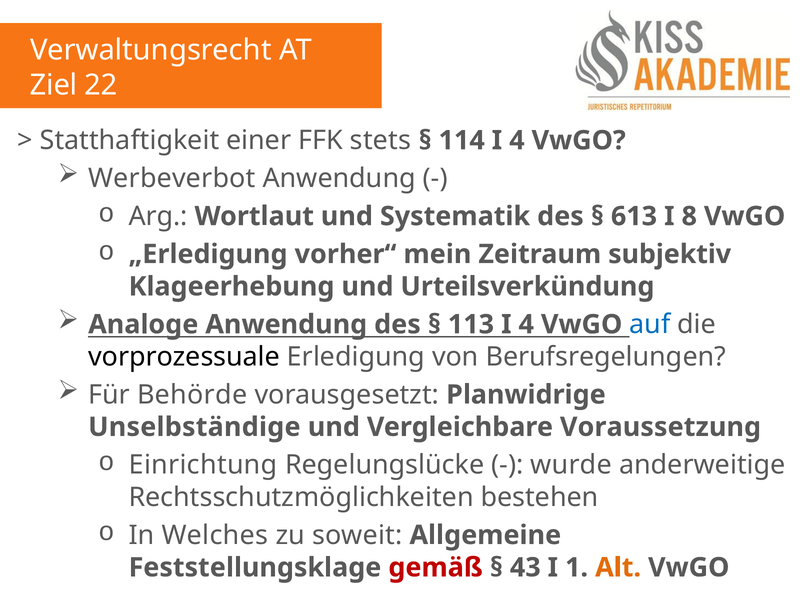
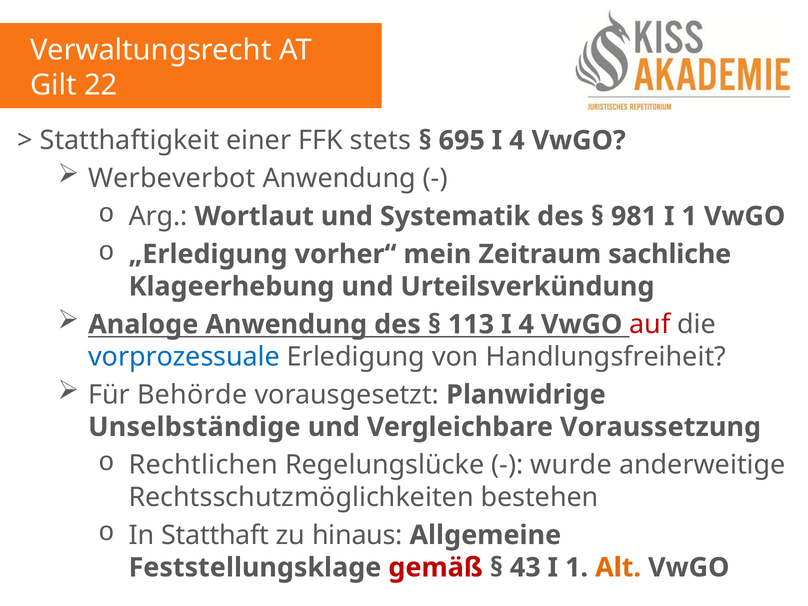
Ziel: Ziel -> Gilt
114: 114 -> 695
613: 613 -> 981
8 at (689, 216): 8 -> 1
subjektiv: subjektiv -> sachliche
auf colour: blue -> red
vorprozessuale colour: black -> blue
Berufsregelungen: Berufsregelungen -> Handlungsfreiheit
Einrichtung: Einrichtung -> Rechtlichen
Welches: Welches -> Statthaft
soweit: soweit -> hinaus
